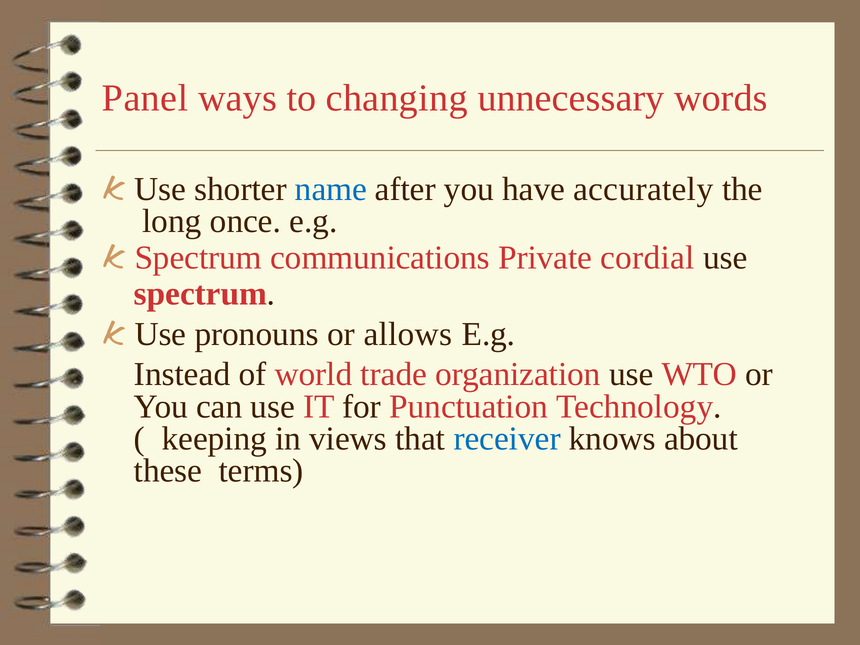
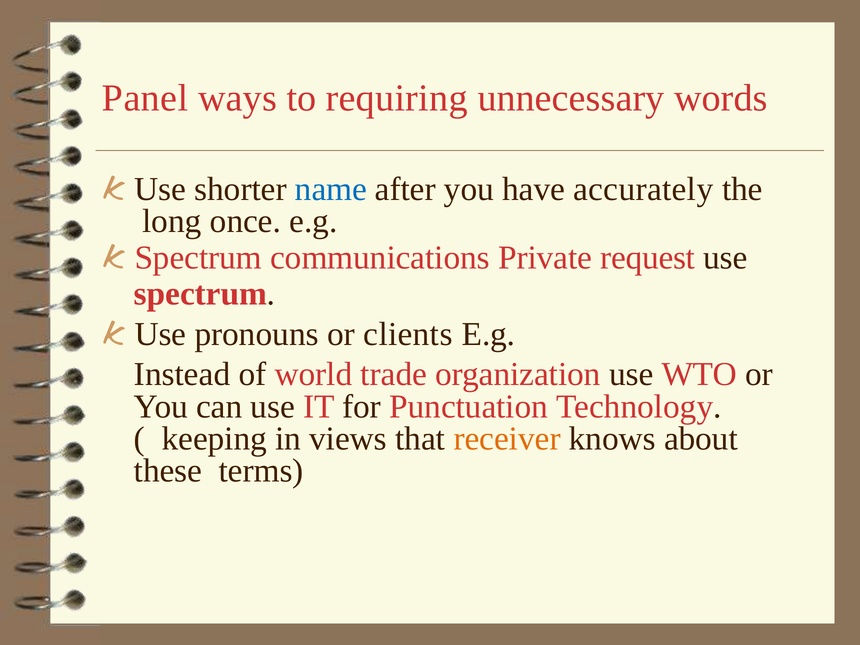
changing: changing -> requiring
cordial: cordial -> request
allows: allows -> clients
receiver colour: blue -> orange
